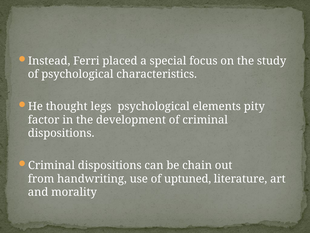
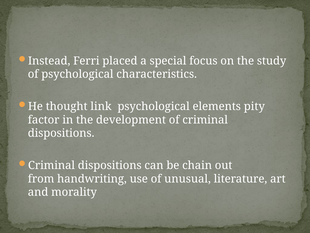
legs: legs -> link
uptuned: uptuned -> unusual
